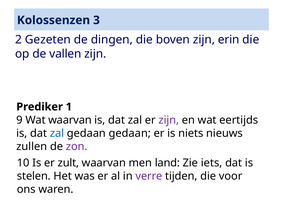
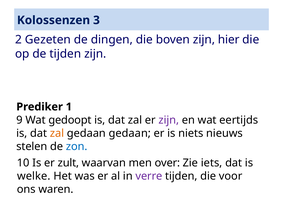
erin: erin -> hier
de vallen: vallen -> tijden
Wat waarvan: waarvan -> gedoopt
zal at (57, 133) colour: blue -> orange
zullen: zullen -> stelen
zon colour: purple -> blue
land: land -> over
stelen: stelen -> welke
